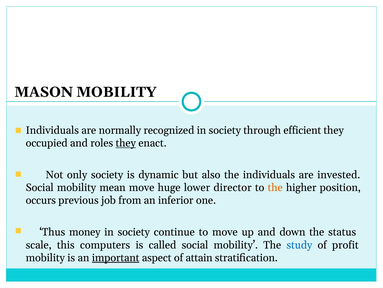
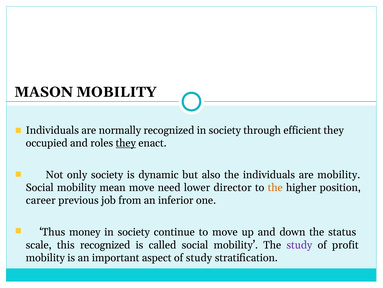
are invested: invested -> mobility
huge: huge -> need
occurs: occurs -> career
this computers: computers -> recognized
study at (299, 244) colour: blue -> purple
important underline: present -> none
of attain: attain -> study
